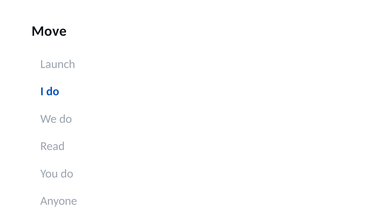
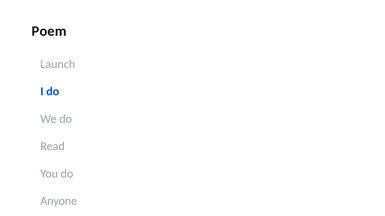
Move: Move -> Poem
